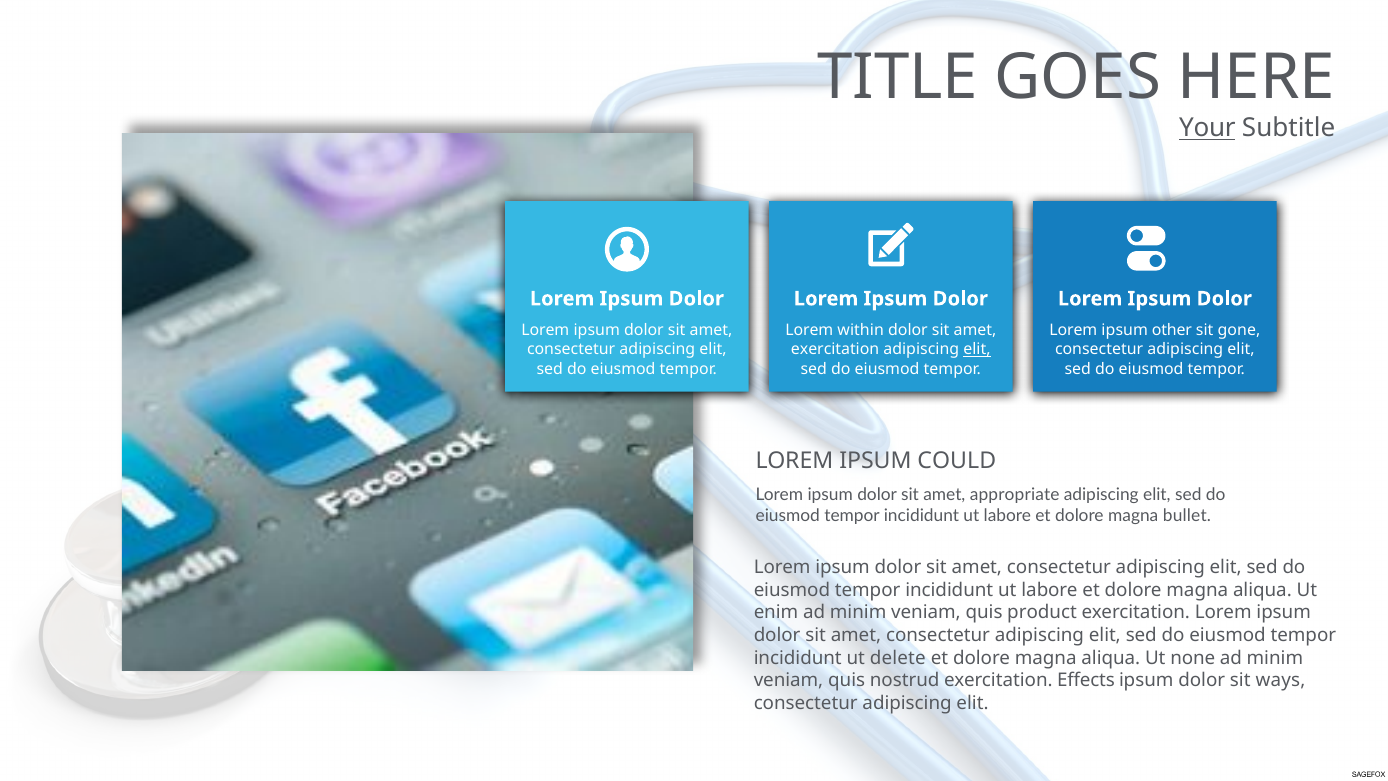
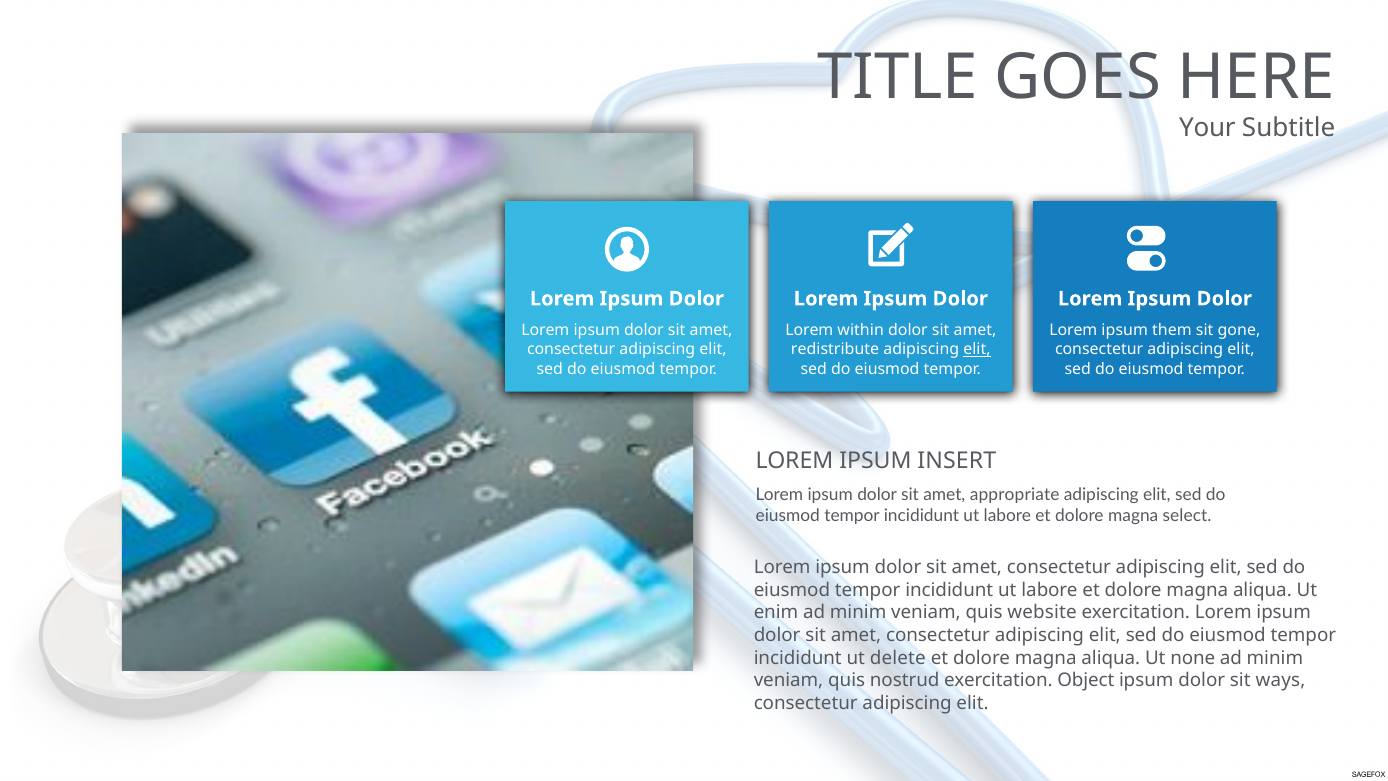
Your underline: present -> none
other: other -> them
exercitation at (835, 350): exercitation -> redistribute
COULD: COULD -> INSERT
bullet: bullet -> select
product: product -> website
Effects: Effects -> Object
